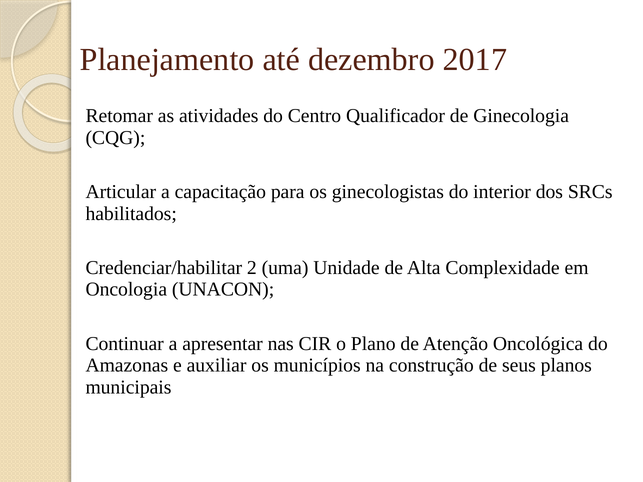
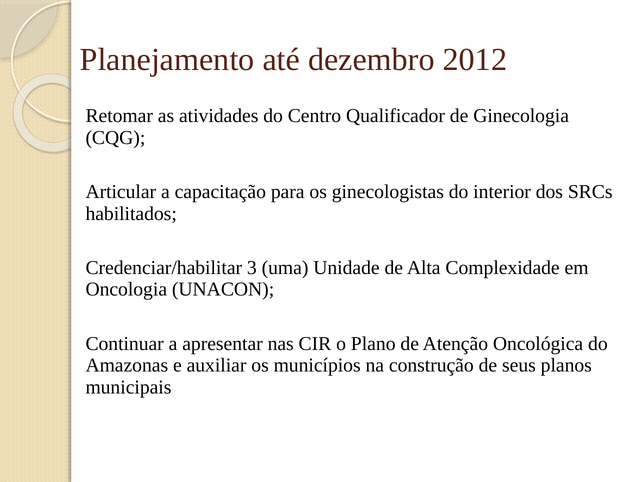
2017: 2017 -> 2012
2: 2 -> 3
